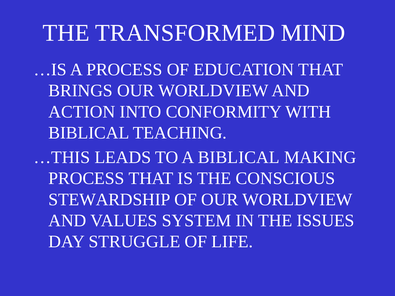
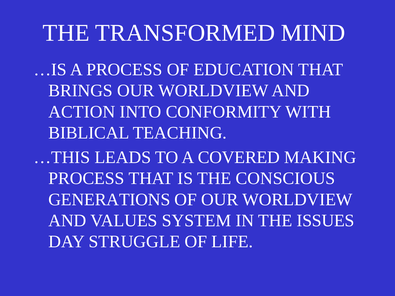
A BIBLICAL: BIBLICAL -> COVERED
STEWARDSHIP: STEWARDSHIP -> GENERATIONS
